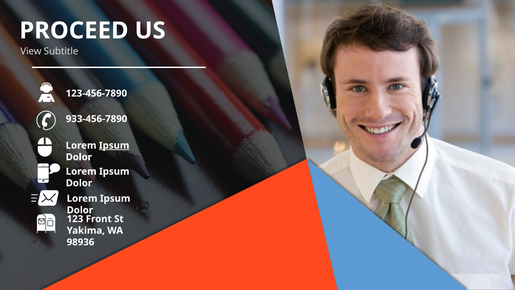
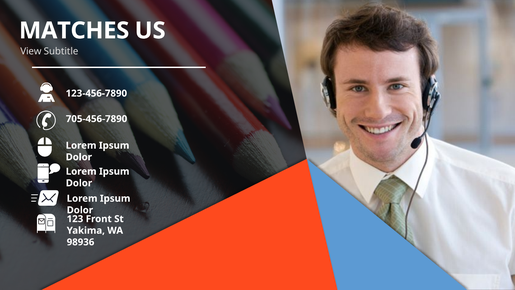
PROCEED: PROCEED -> MATCHES
933-456-7890: 933-456-7890 -> 705-456-7890
Ipsum at (114, 145) underline: present -> none
